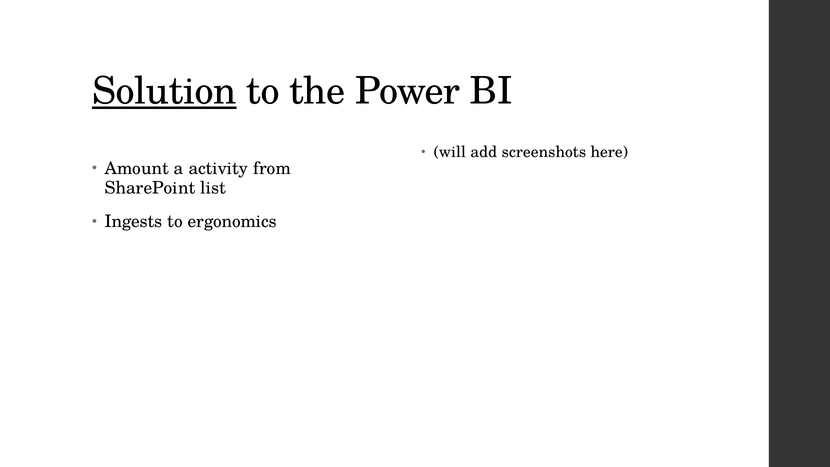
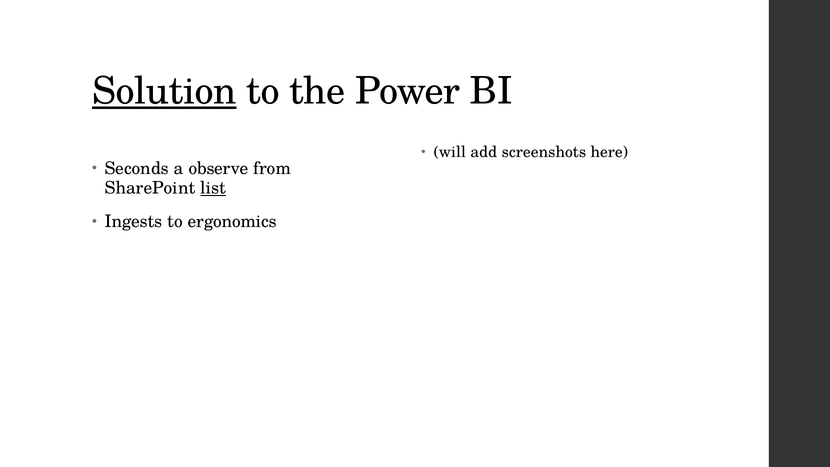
Amount: Amount -> Seconds
activity: activity -> observe
list underline: none -> present
